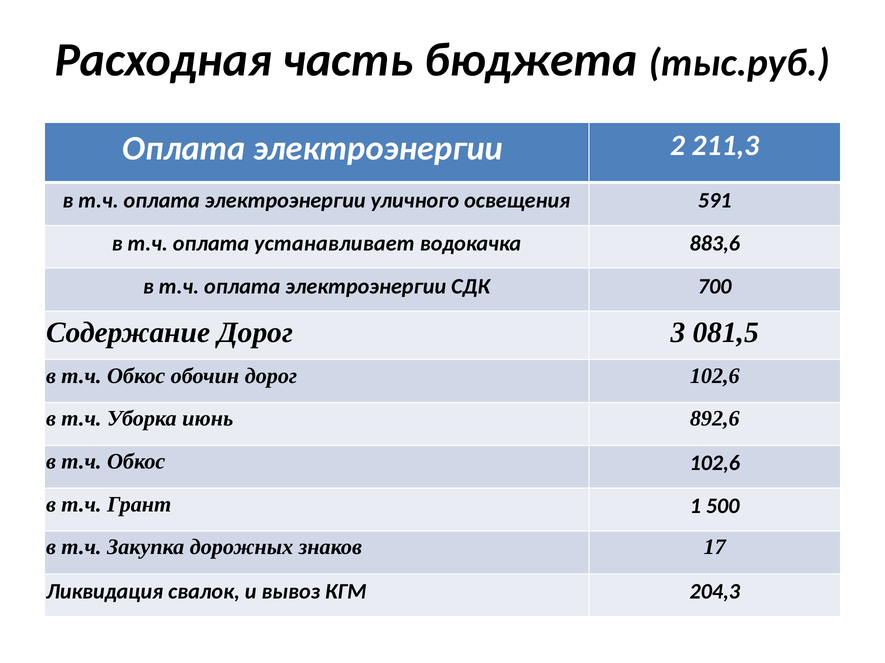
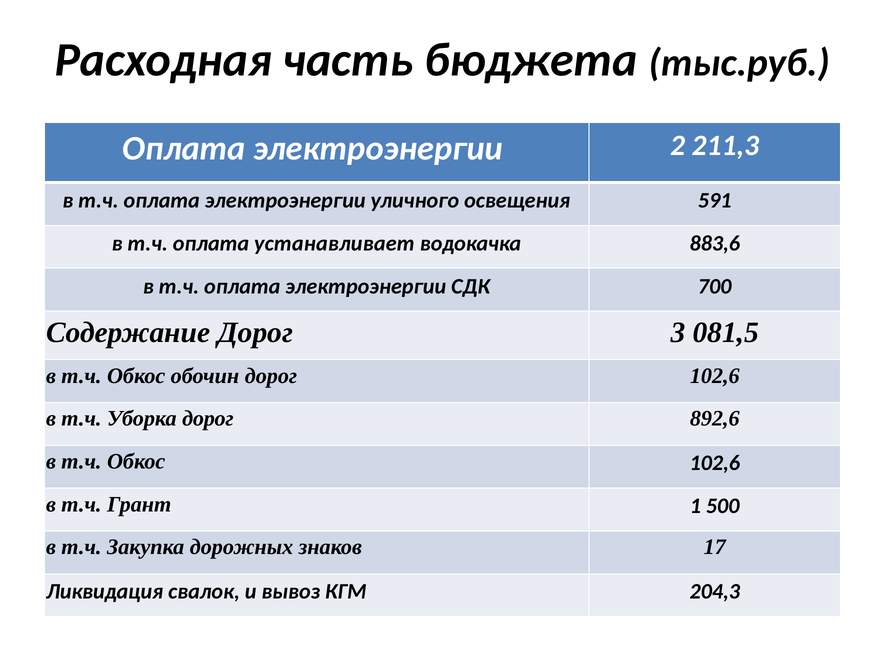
Уборка июнь: июнь -> дорог
